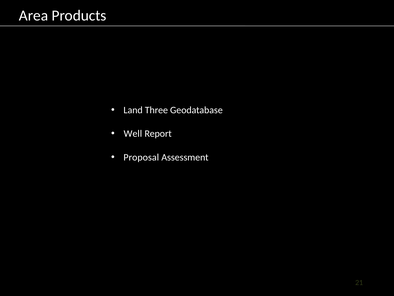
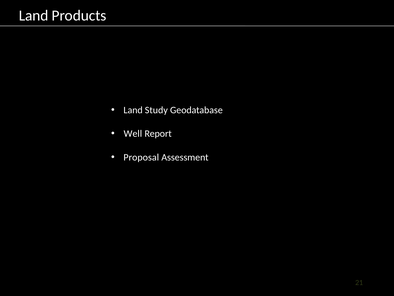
Area at (34, 15): Area -> Land
Three: Three -> Study
